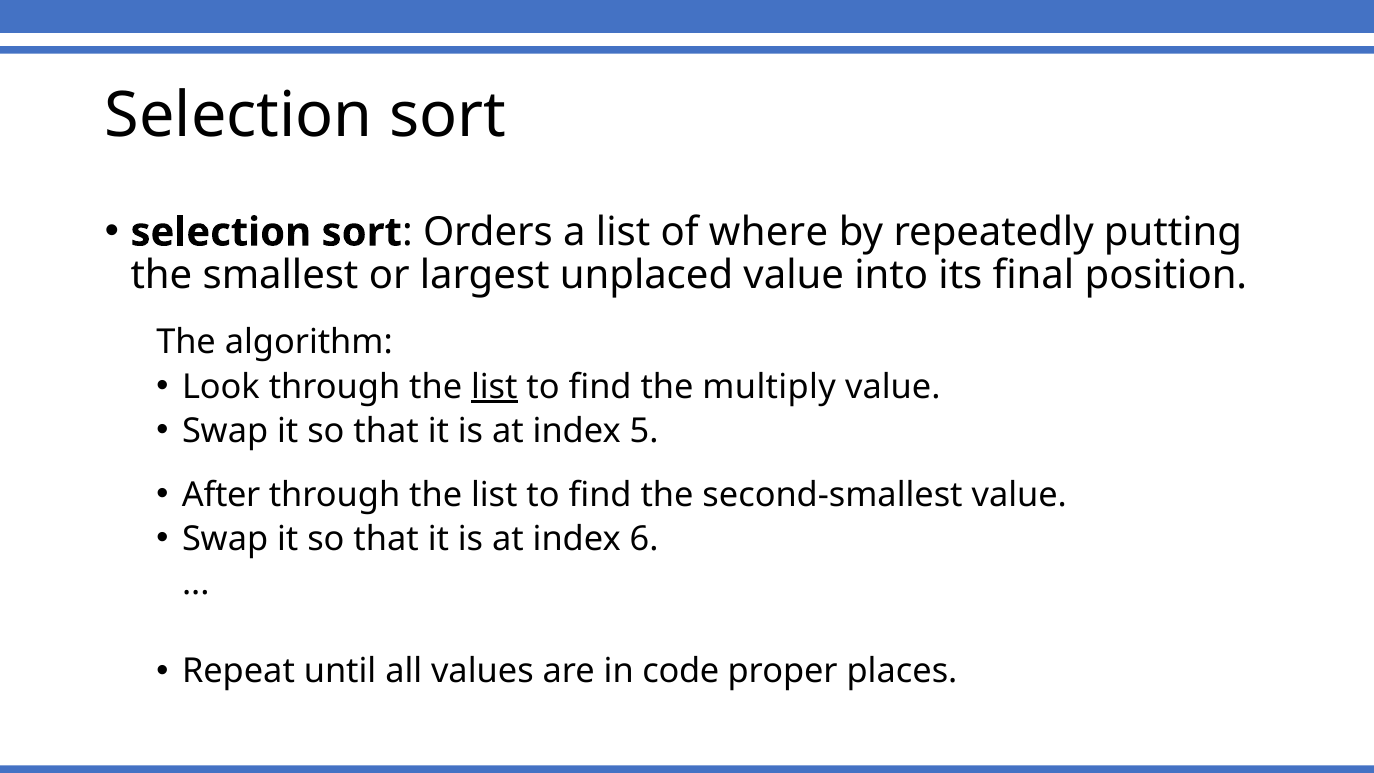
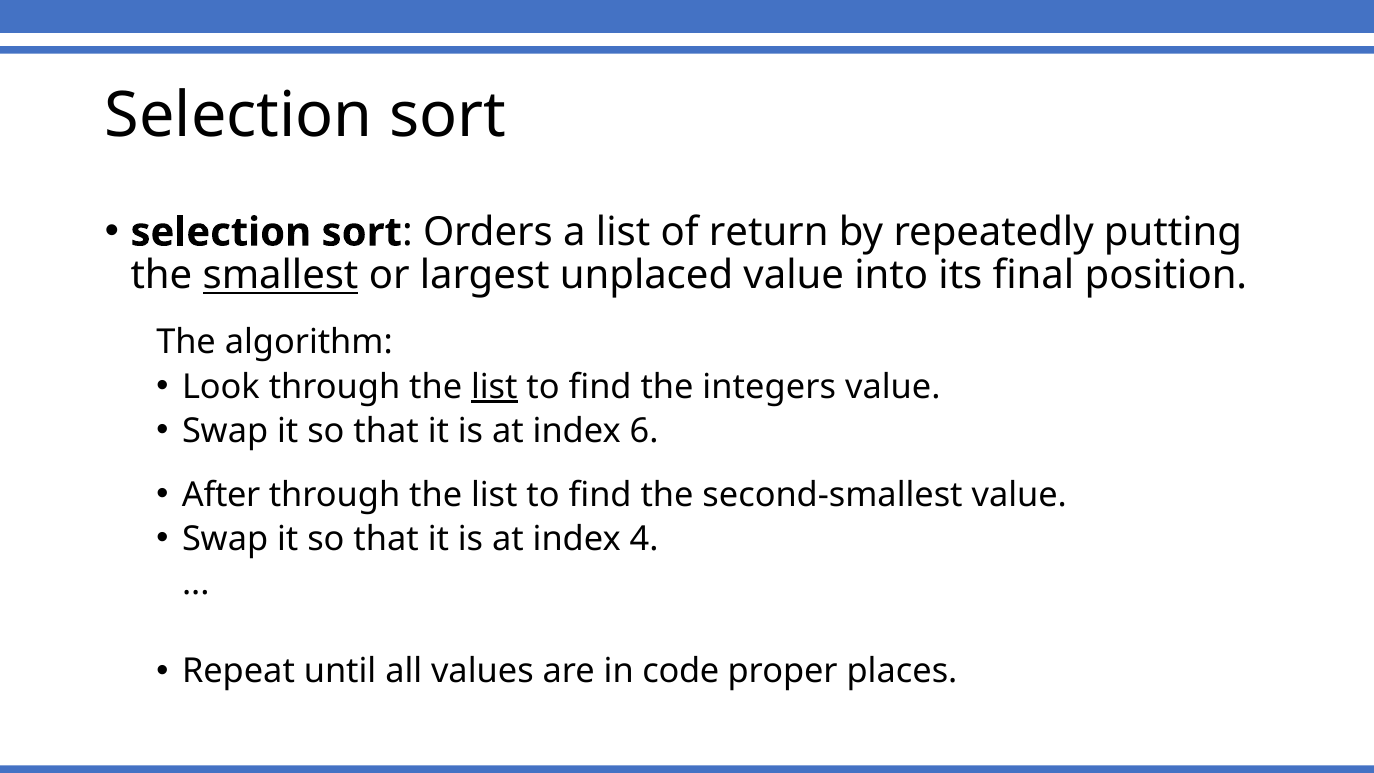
where: where -> return
smallest underline: none -> present
multiply: multiply -> integers
5: 5 -> 6
6: 6 -> 4
